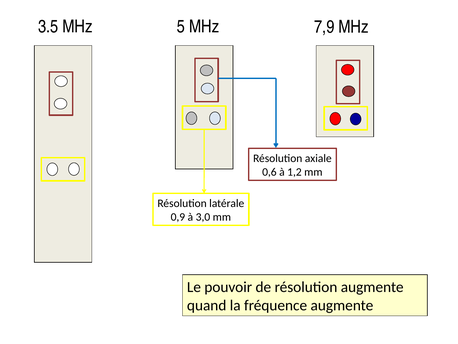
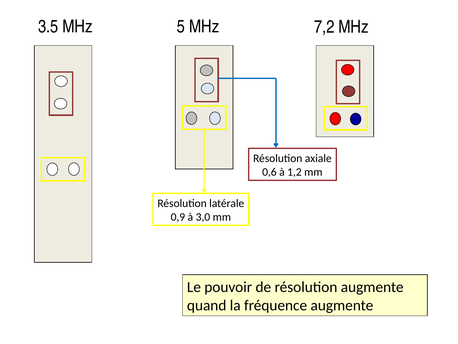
7,9: 7,9 -> 7,2
